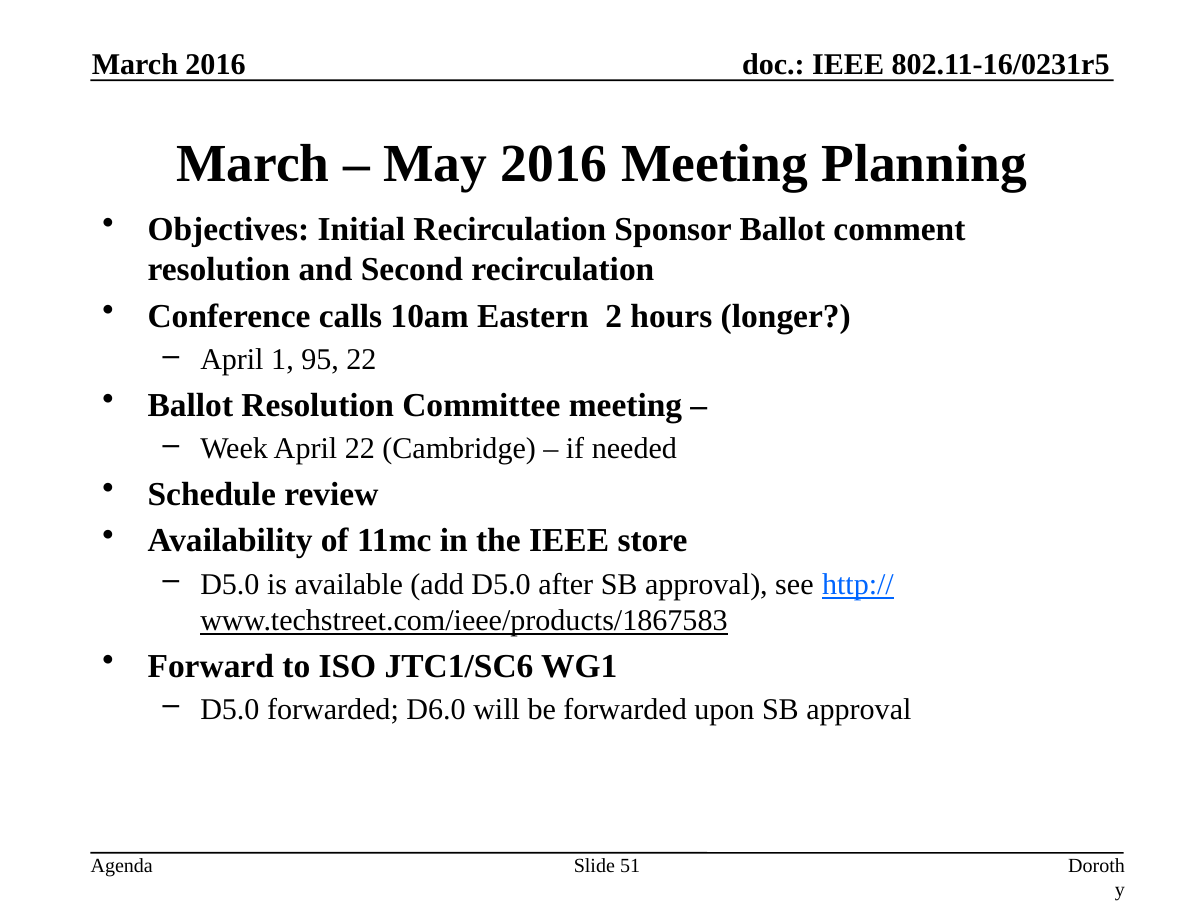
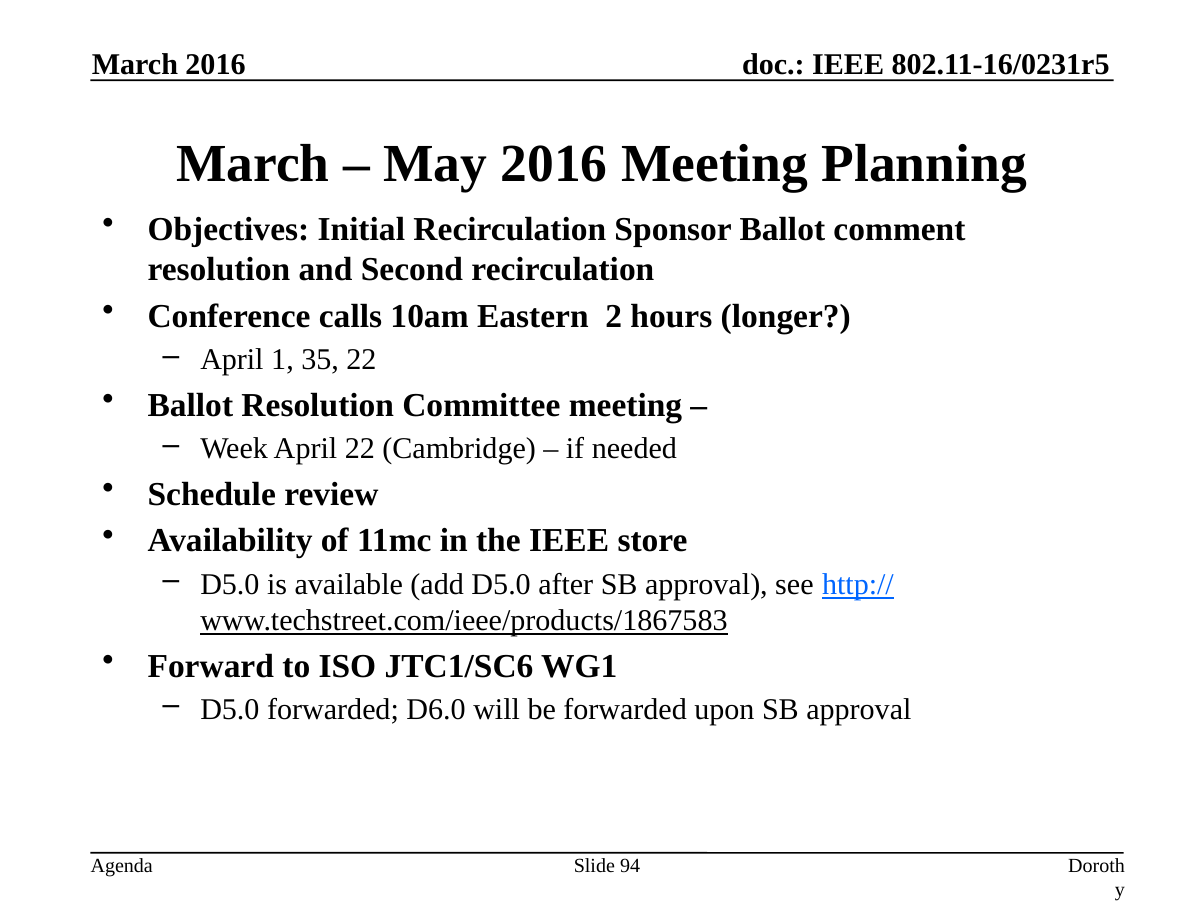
95: 95 -> 35
51: 51 -> 94
